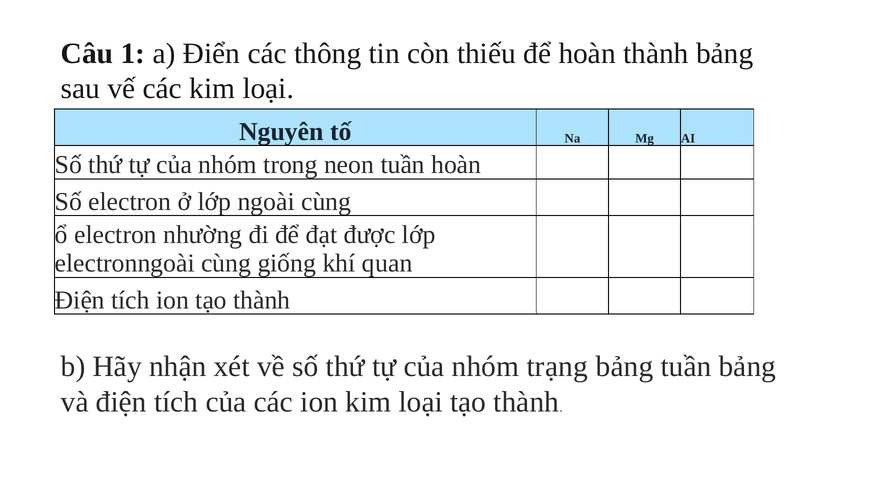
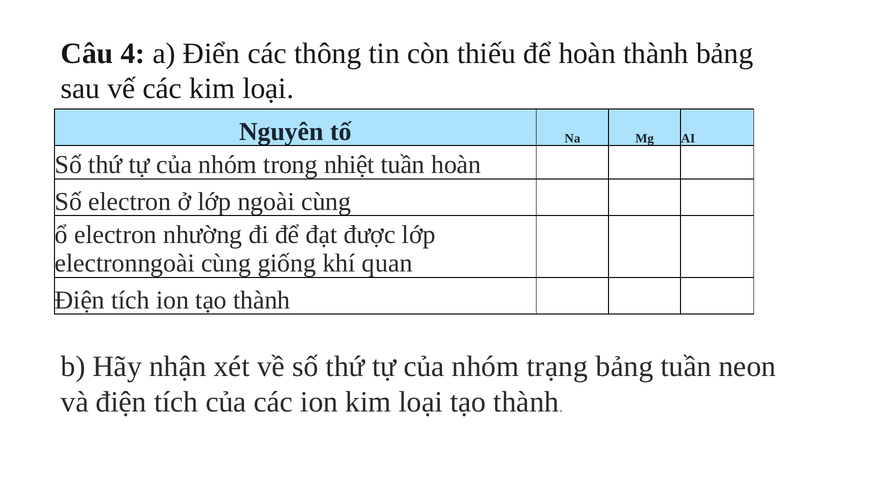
1: 1 -> 4
neon: neon -> nhiệt
tuần bảng: bảng -> neon
